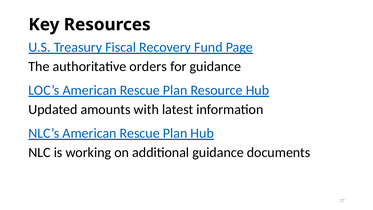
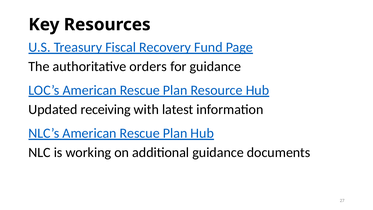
amounts: amounts -> receiving
